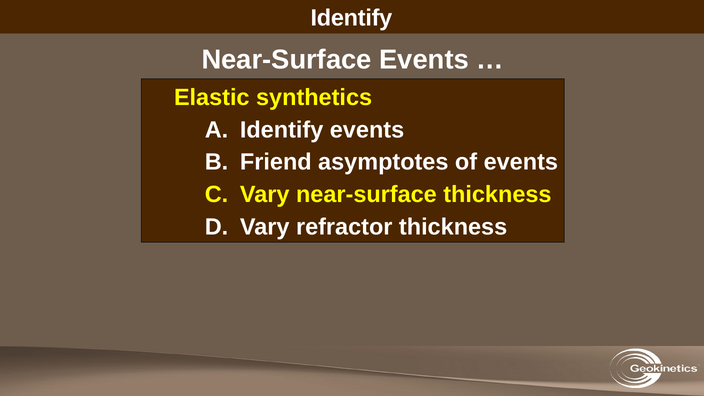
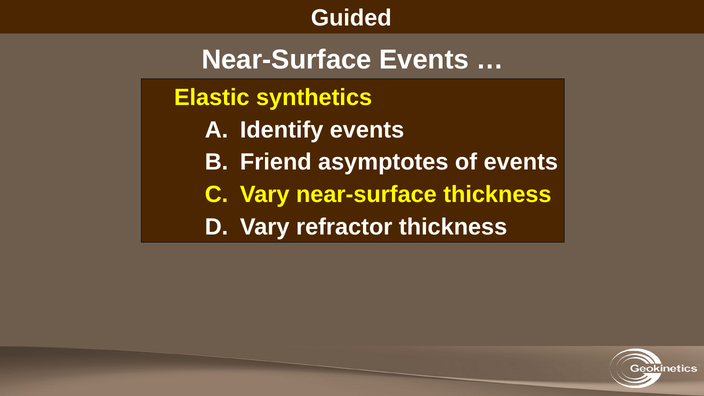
Identify at (351, 18): Identify -> Guided
